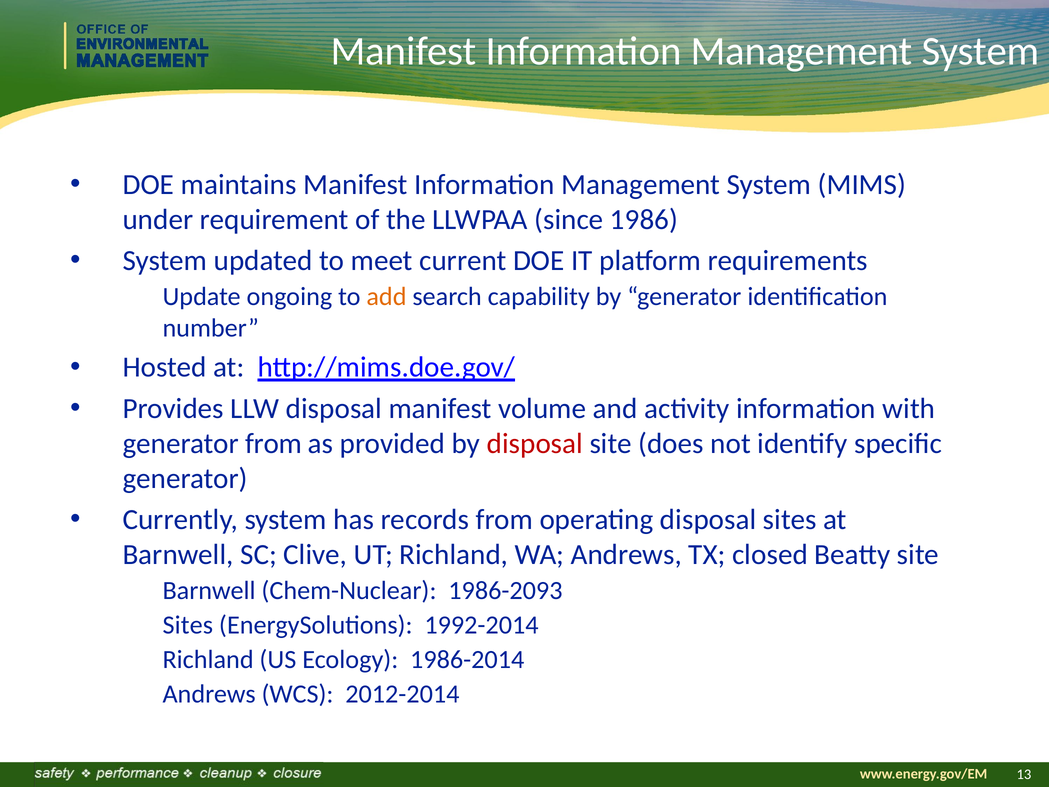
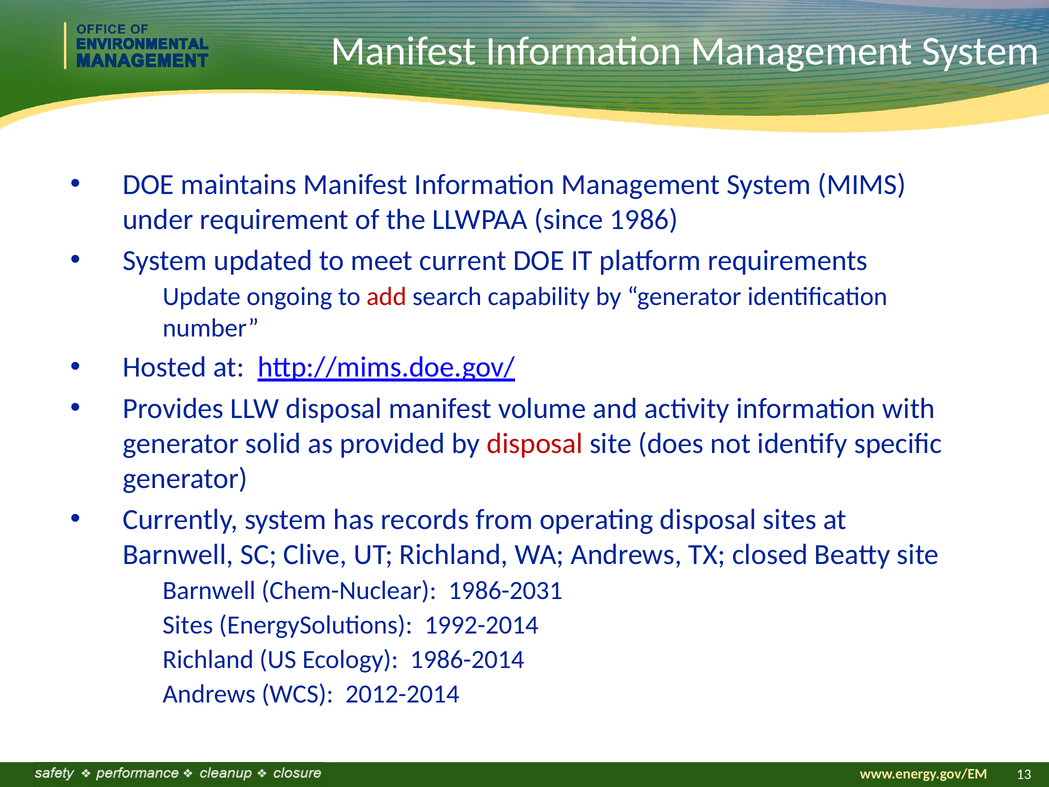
add colour: orange -> red
generator from: from -> solid
1986-2093: 1986-2093 -> 1986-2031
